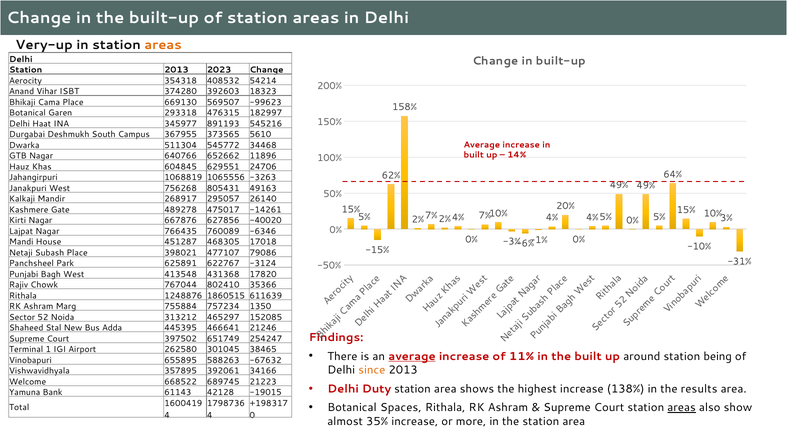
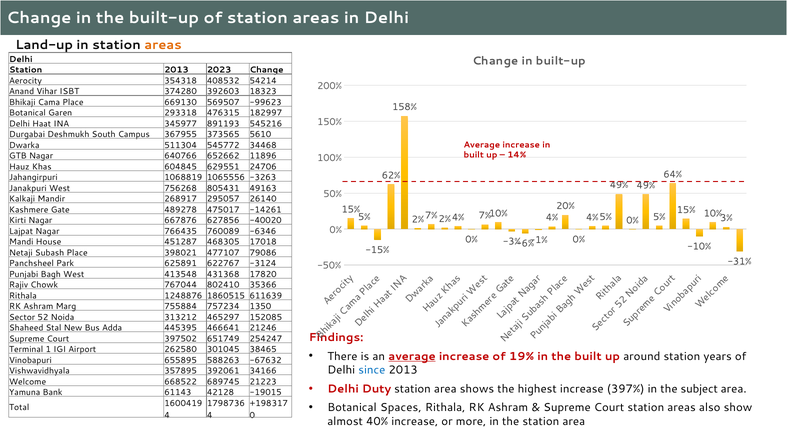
Very-up: Very-up -> Land-up
11%: 11% -> 19%
being: being -> years
since colour: orange -> blue
138%: 138% -> 397%
results: results -> subject
areas at (682, 407) underline: present -> none
35%: 35% -> 40%
